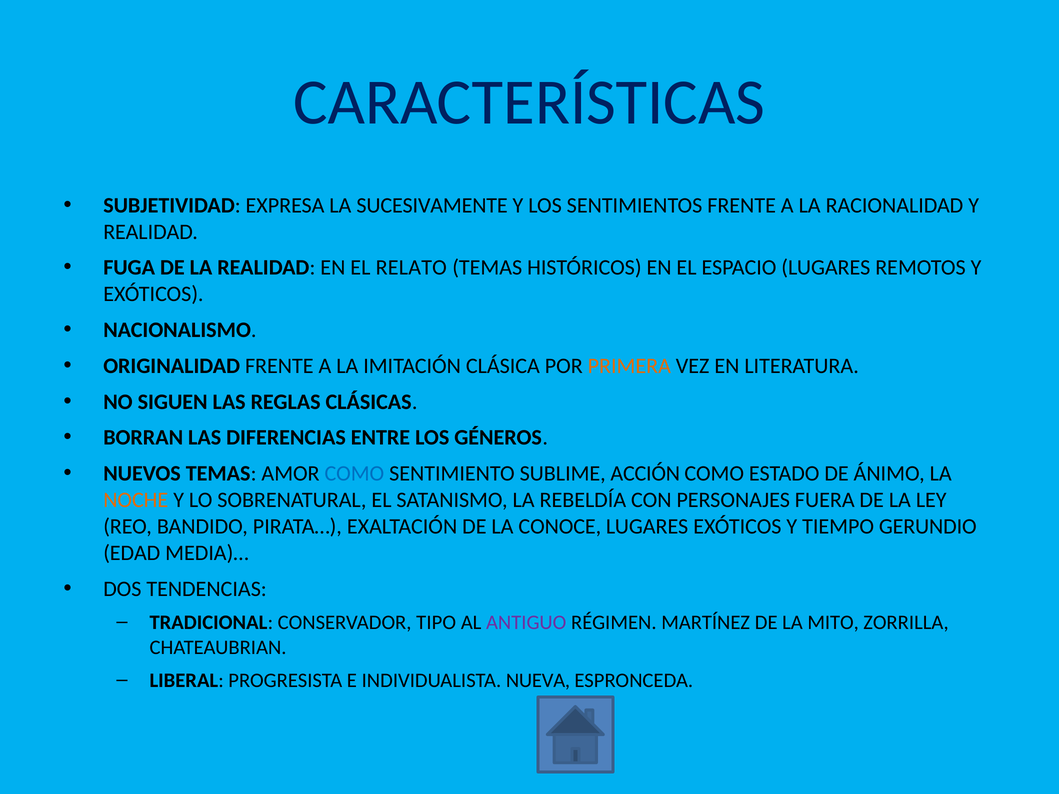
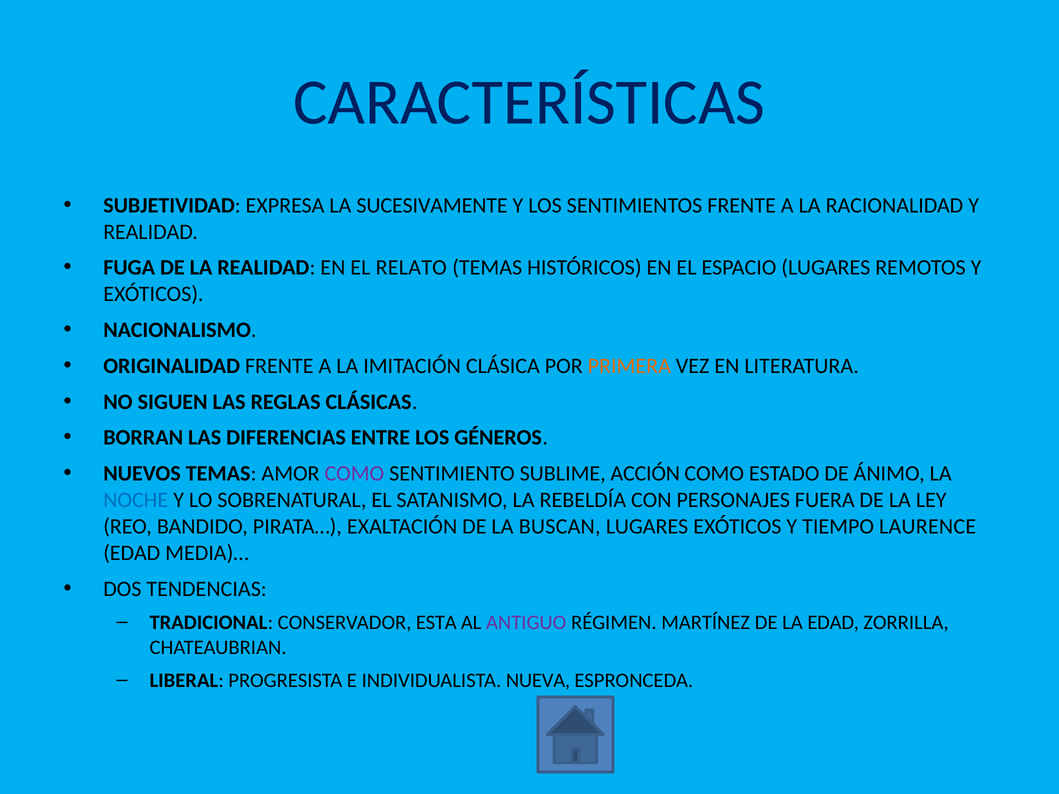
COMO at (354, 474) colour: blue -> purple
NOCHE colour: orange -> blue
CONOCE: CONOCE -> BUSCAN
GERUNDIO: GERUNDIO -> LAURENCE
TIPO: TIPO -> ESTA
LA MITO: MITO -> EDAD
